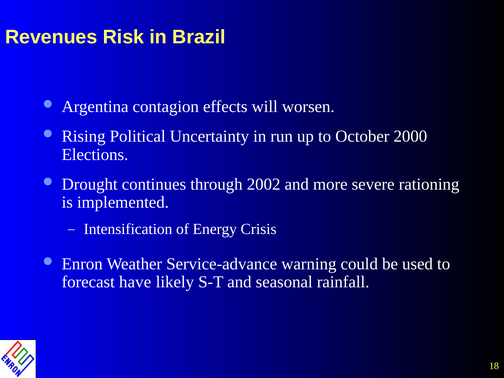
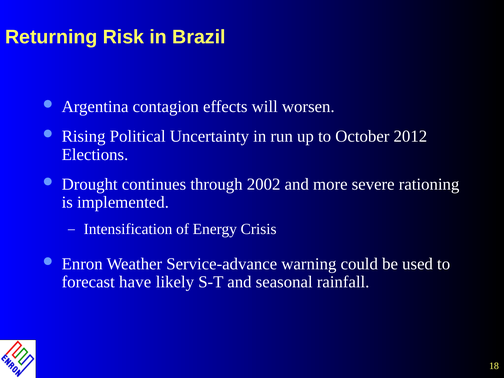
Revenues: Revenues -> Returning
2000: 2000 -> 2012
